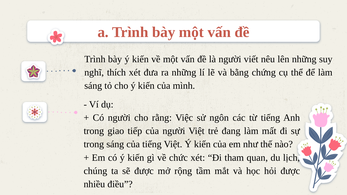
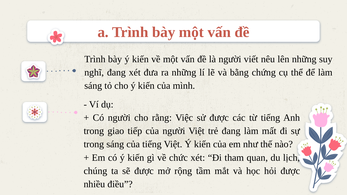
nghĩ thích: thích -> đang
sử ngôn: ngôn -> được
